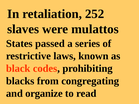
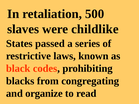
252: 252 -> 500
mulattos: mulattos -> childlike
